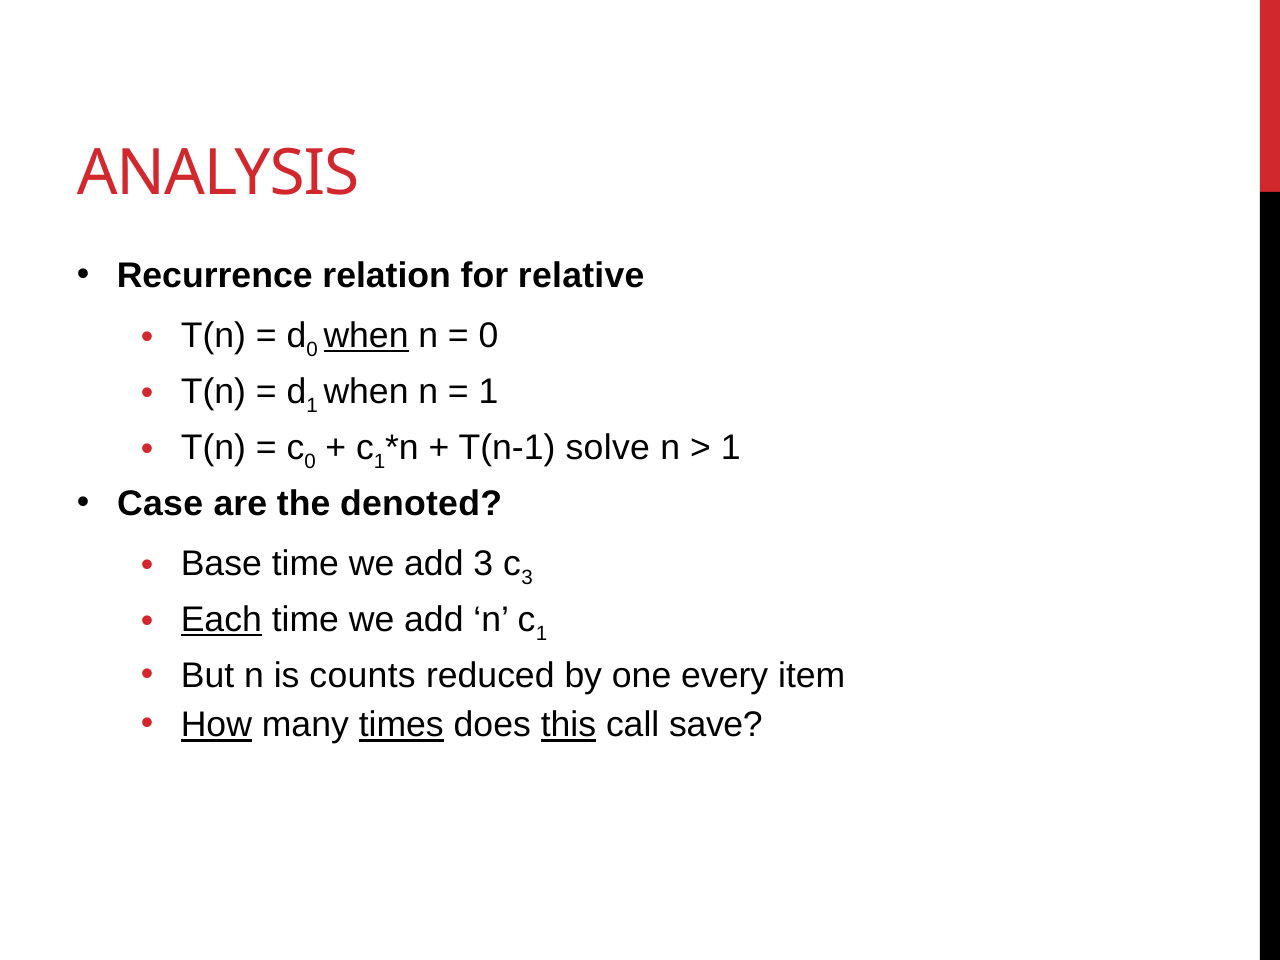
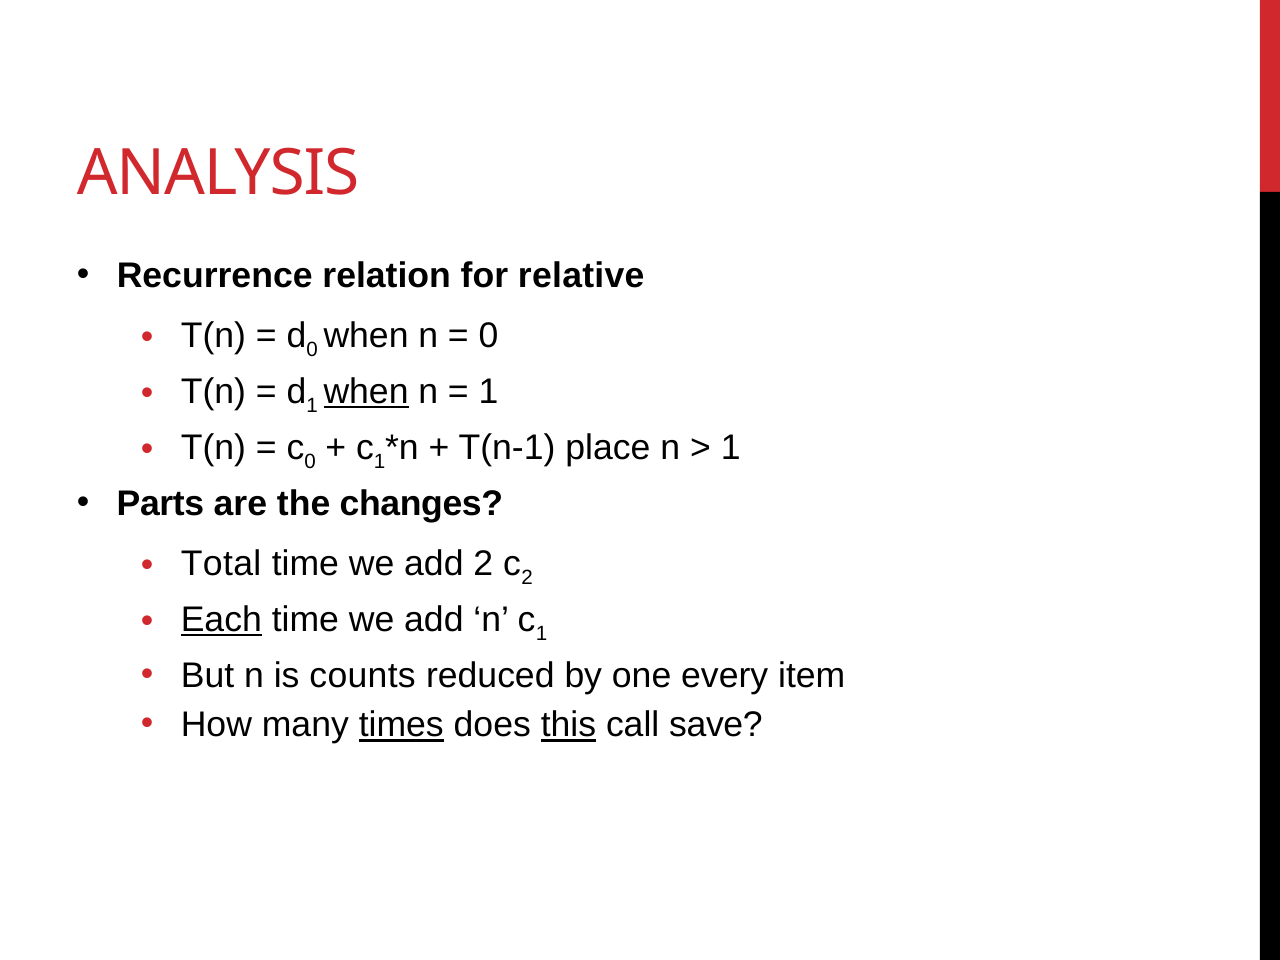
when at (366, 336) underline: present -> none
when at (366, 392) underline: none -> present
solve: solve -> place
Case: Case -> Parts
denoted: denoted -> changes
Base: Base -> Total
add 3: 3 -> 2
3 at (527, 578): 3 -> 2
How underline: present -> none
